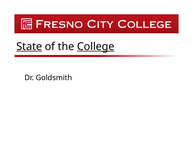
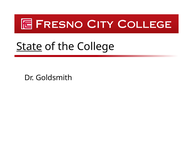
College underline: present -> none
